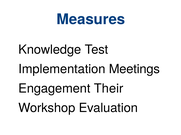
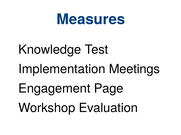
Their: Their -> Page
